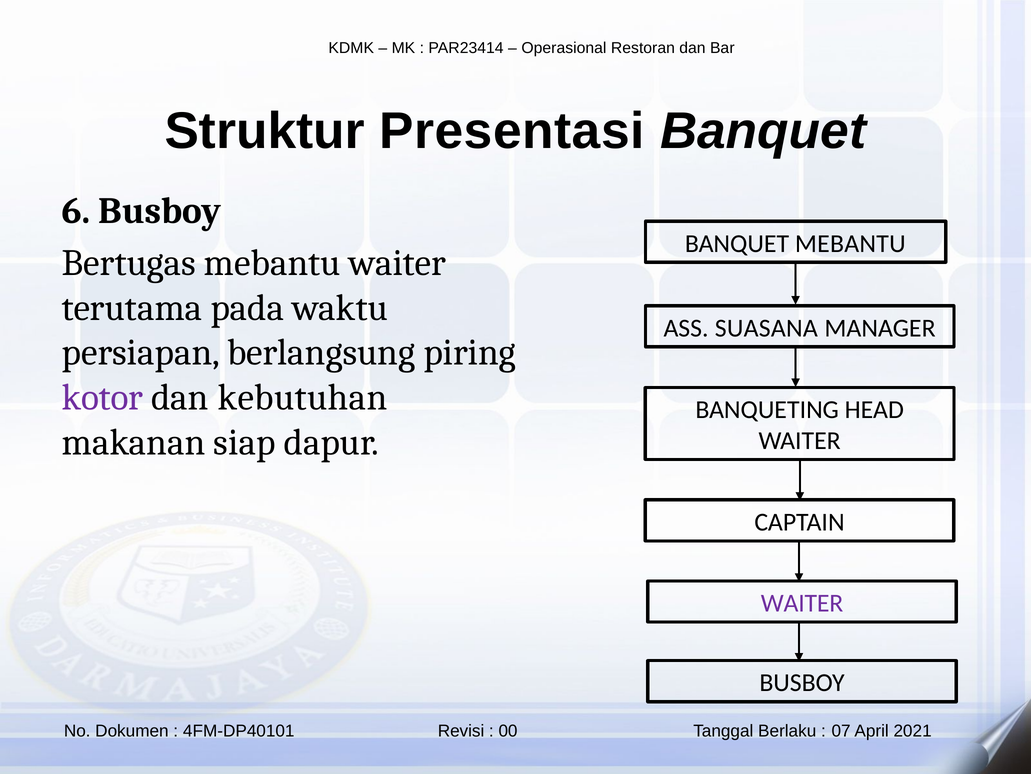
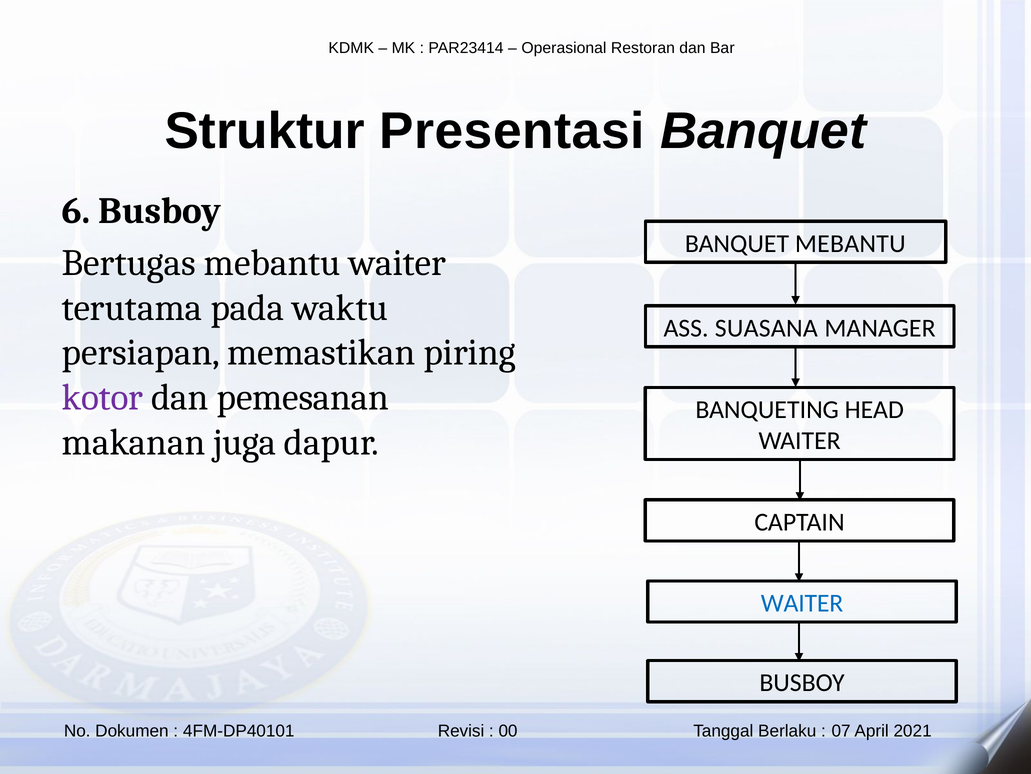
berlangsung: berlangsung -> memastikan
kebutuhan: kebutuhan -> pemesanan
siap: siap -> juga
WAITER at (802, 603) colour: purple -> blue
